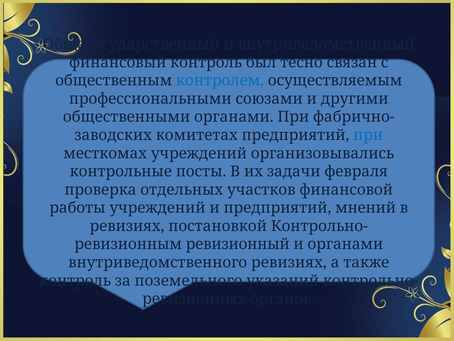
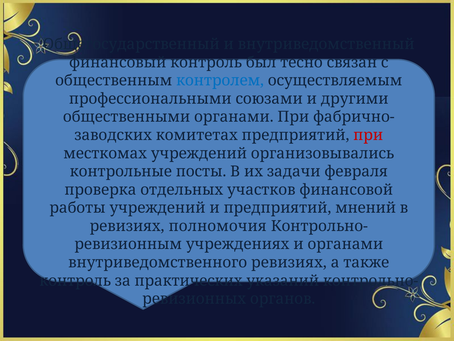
при at (368, 135) colour: blue -> red
постановкой: постановкой -> полномочия
ревизионный: ревизионный -> учреждениях
поземельного: поземельного -> практических
